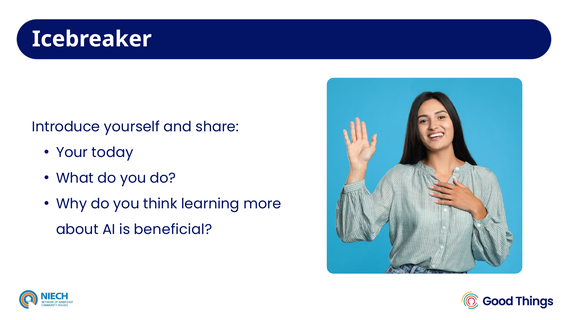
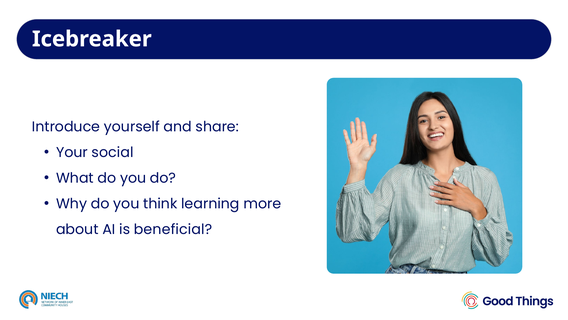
today: today -> social
